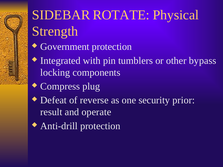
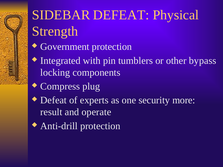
SIDEBAR ROTATE: ROTATE -> DEFEAT
reverse: reverse -> experts
prior: prior -> more
